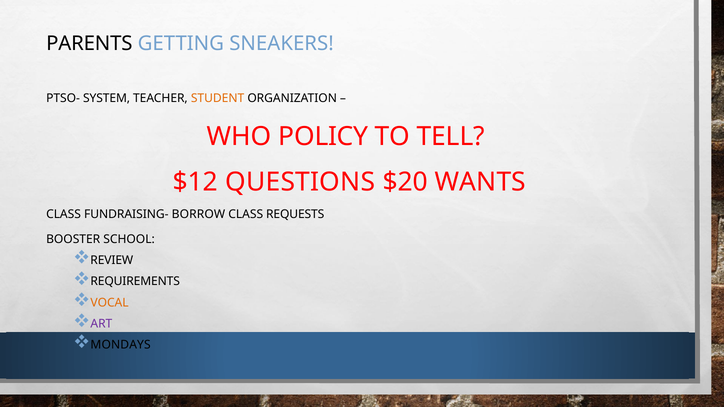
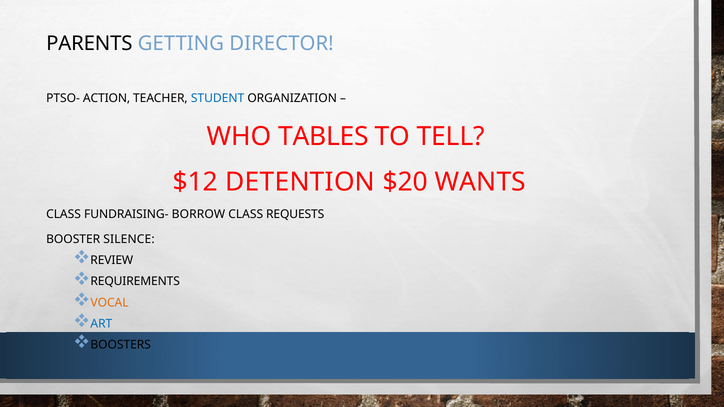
SNEAKERS: SNEAKERS -> DIRECTOR
SYSTEM: SYSTEM -> ACTION
STUDENT colour: orange -> blue
POLICY: POLICY -> TABLES
QUESTIONS: QUESTIONS -> DETENTION
SCHOOL: SCHOOL -> SILENCE
ART colour: purple -> blue
MONDAYS: MONDAYS -> BOOSTERS
